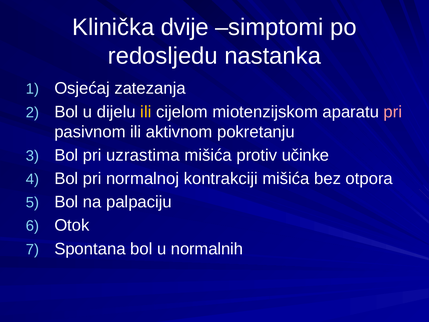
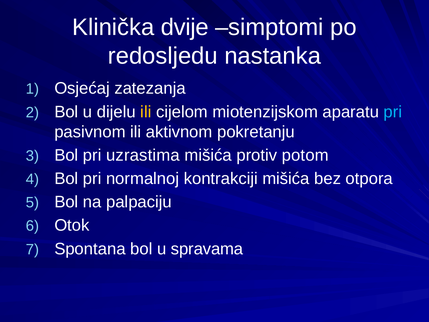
pri at (393, 112) colour: pink -> light blue
učinke: učinke -> potom
normalnih: normalnih -> spravama
